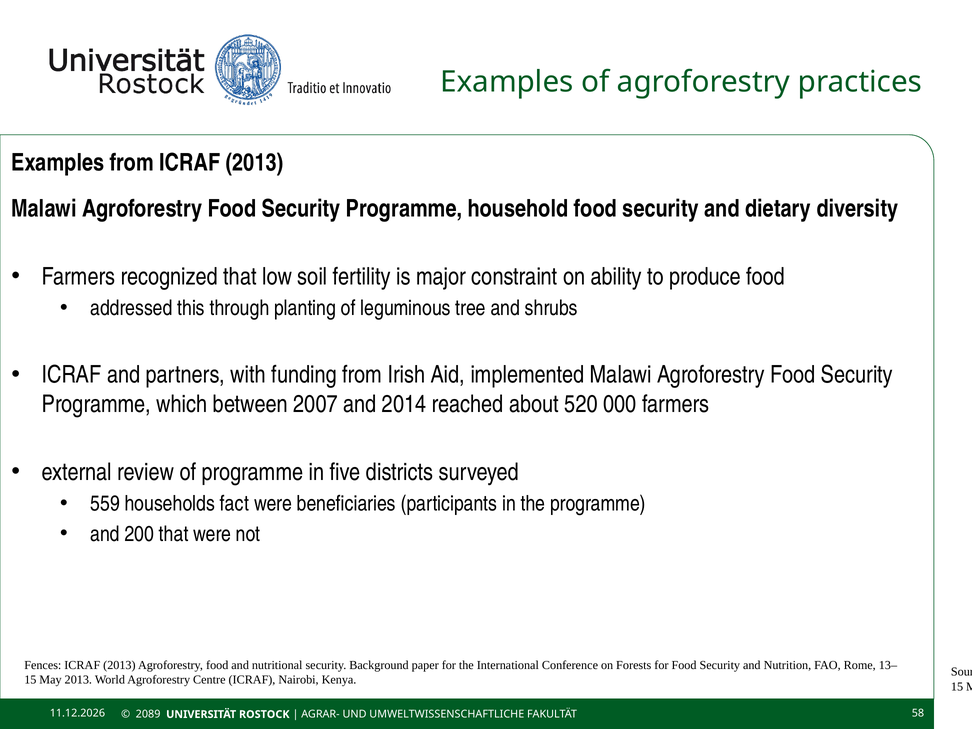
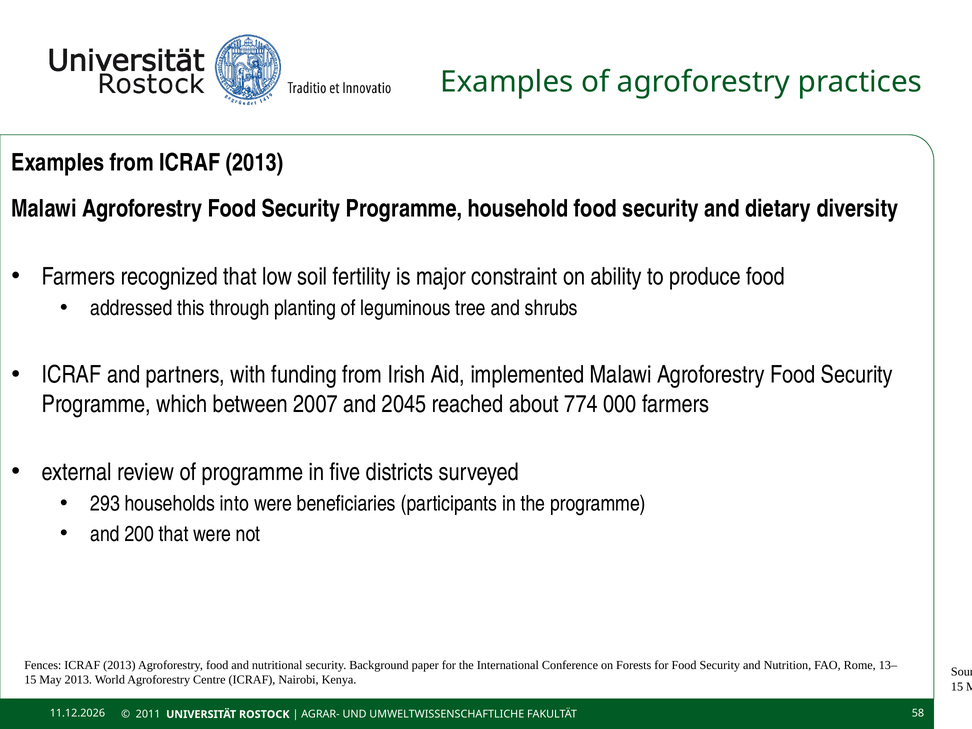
2014: 2014 -> 2045
520: 520 -> 774
559: 559 -> 293
fact: fact -> into
2089: 2089 -> 2011
